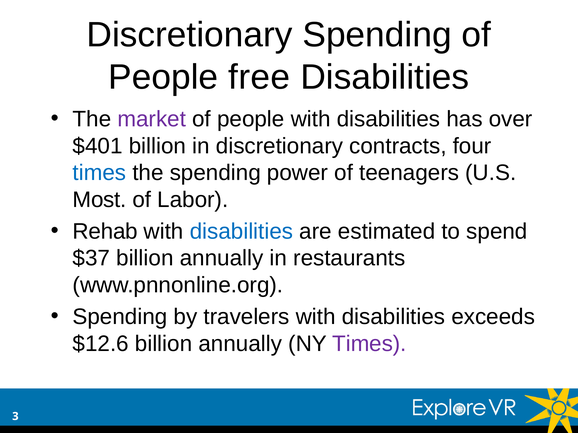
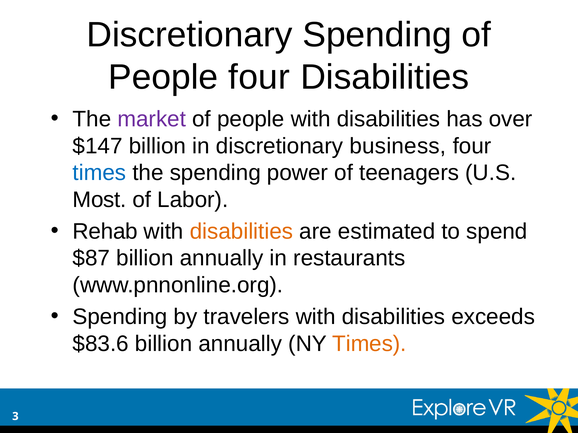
People free: free -> four
$401: $401 -> $147
contracts: contracts -> business
disabilities at (241, 232) colour: blue -> orange
$37: $37 -> $87
$12.6: $12.6 -> $83.6
Times at (369, 344) colour: purple -> orange
